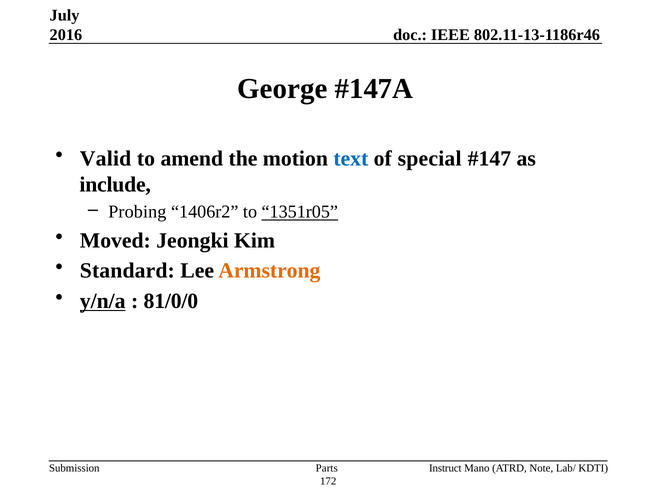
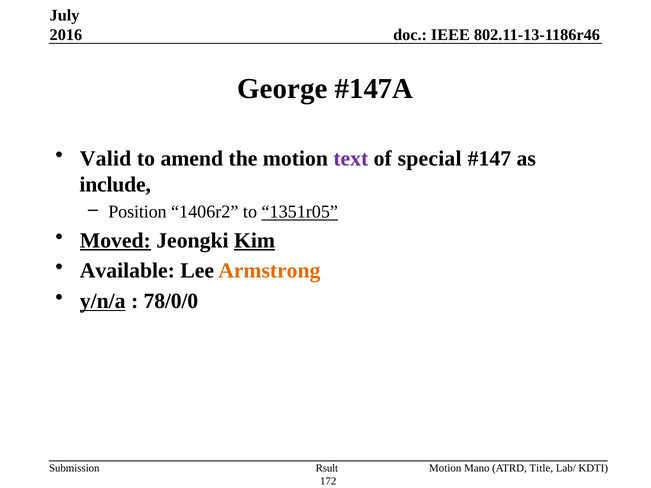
text colour: blue -> purple
Probing: Probing -> Position
Moved underline: none -> present
Kim underline: none -> present
Standard: Standard -> Available
81/0/0: 81/0/0 -> 78/0/0
Parts: Parts -> Rsult
Instruct at (445, 468): Instruct -> Motion
Note: Note -> Title
